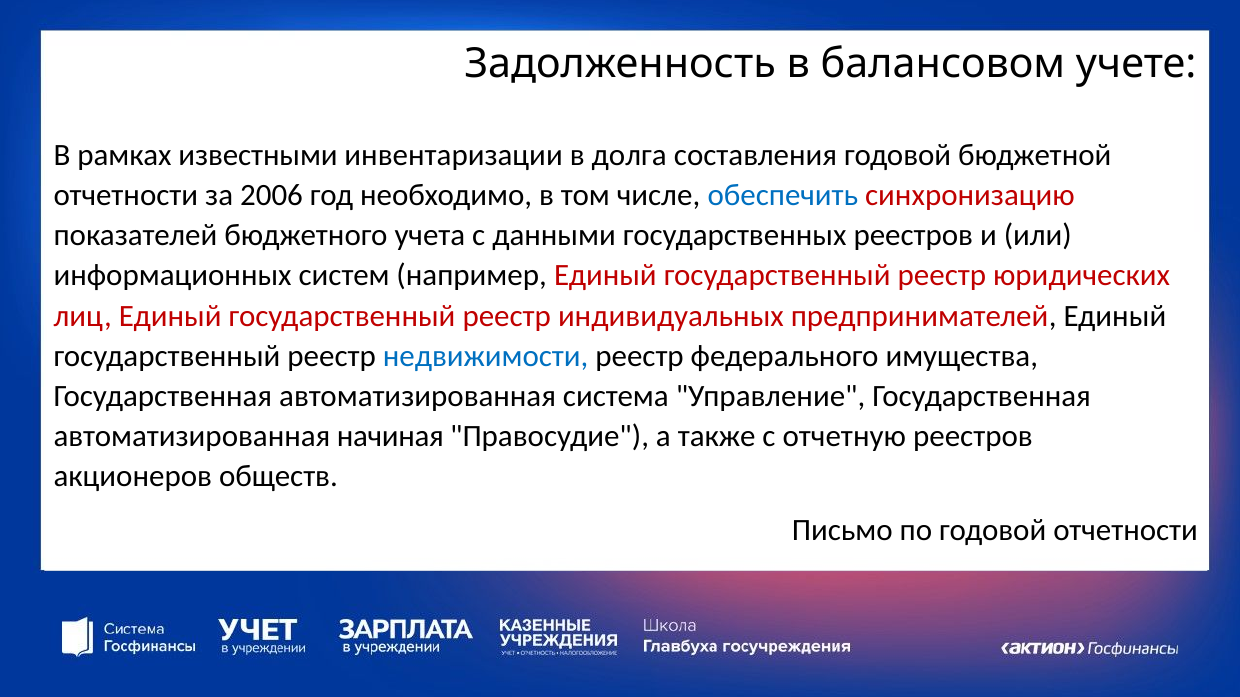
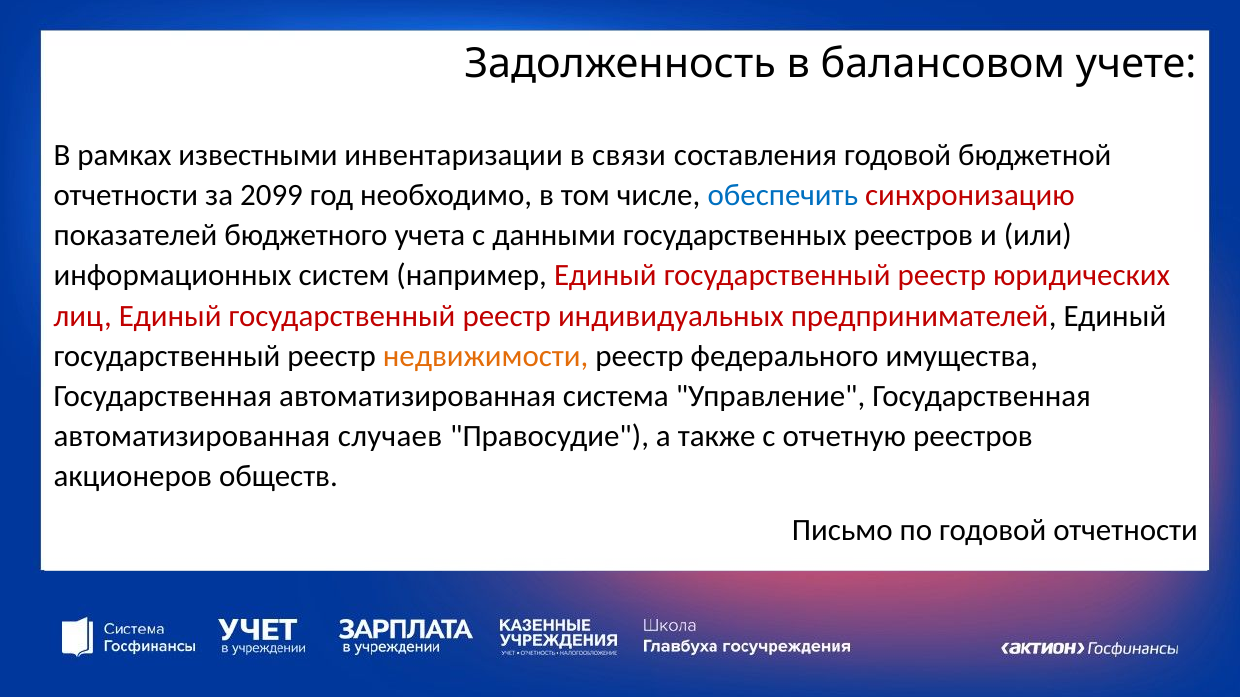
долга: долга -> связи
2006: 2006 -> 2099
недвижимости colour: blue -> orange
начиная: начиная -> случаев
